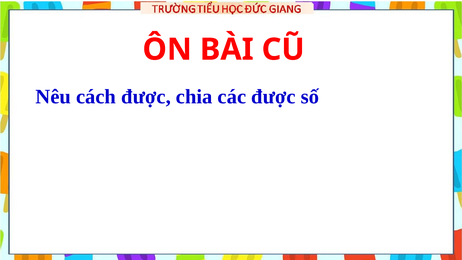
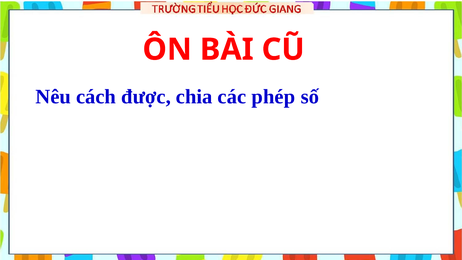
các được: được -> phép
